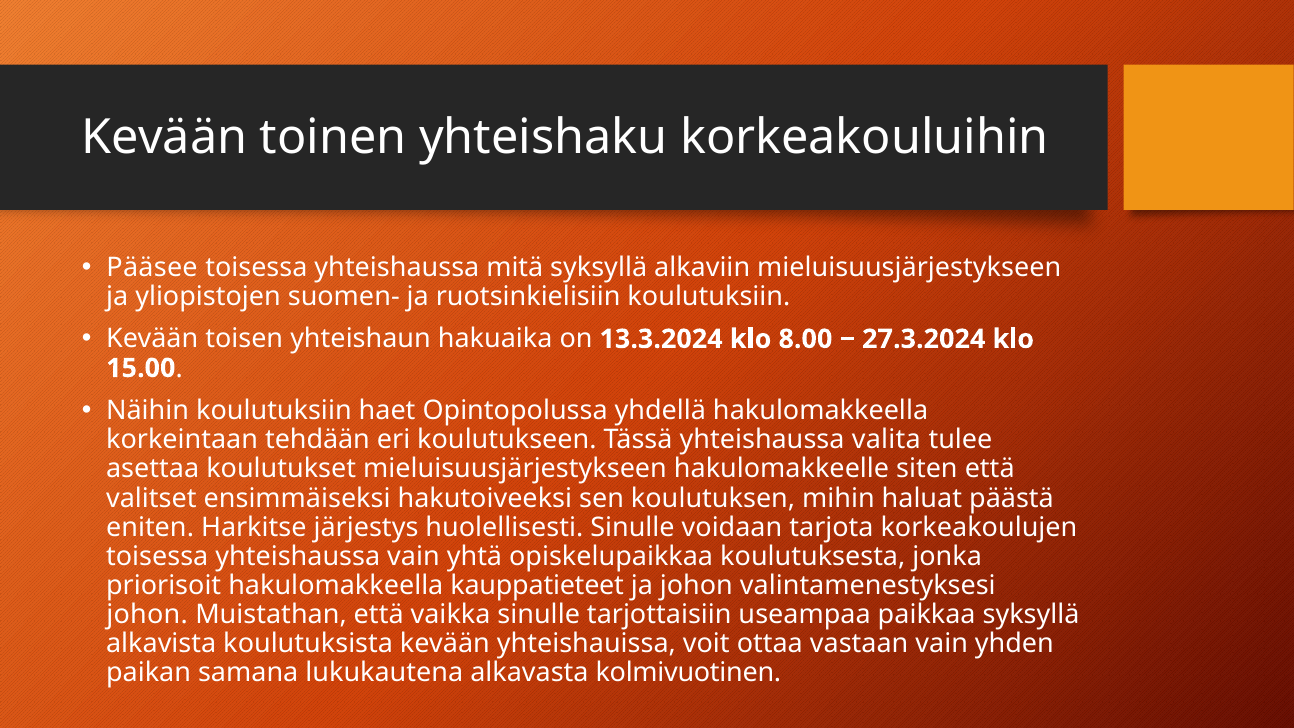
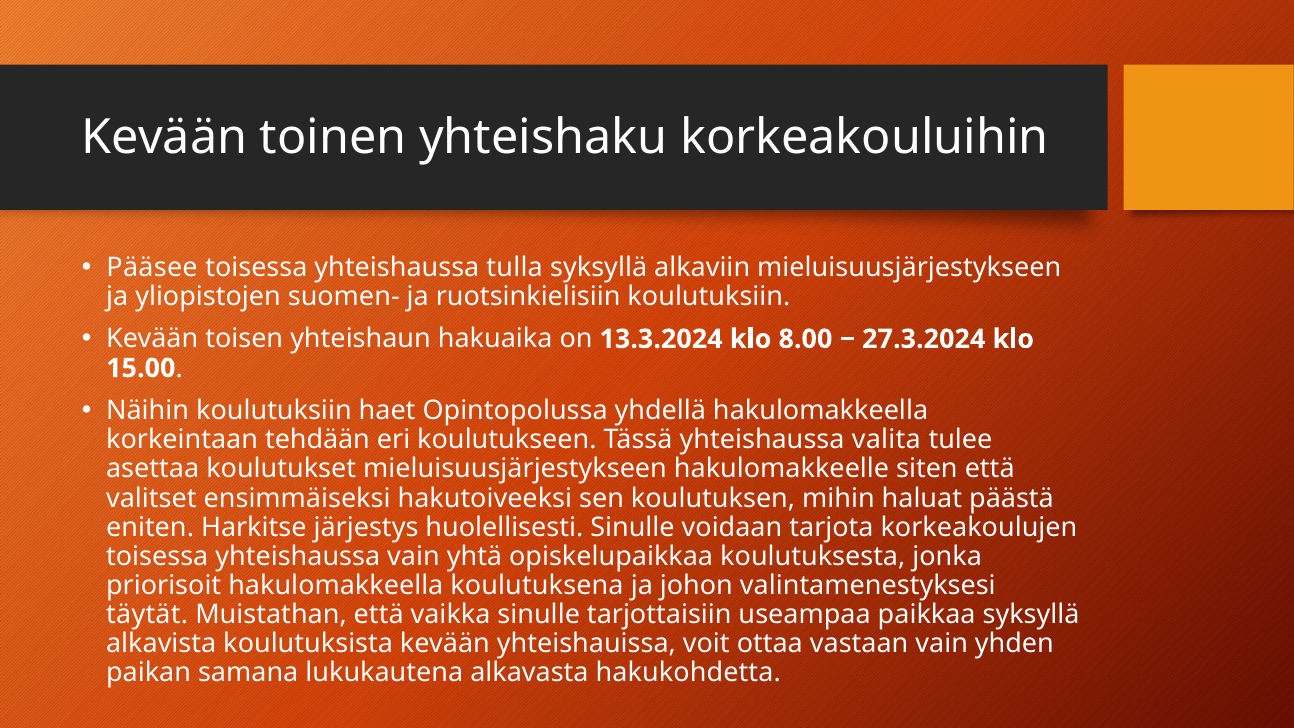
mitä: mitä -> tulla
kauppatieteet: kauppatieteet -> koulutuksena
johon at (147, 615): johon -> täytät
kolmivuotinen: kolmivuotinen -> hakukohdetta
